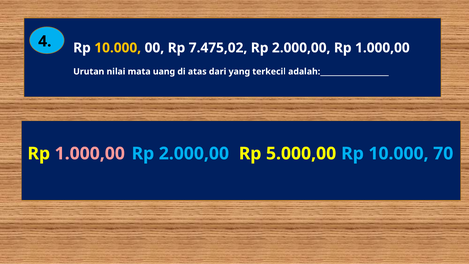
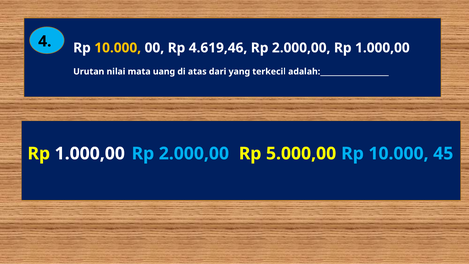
7.475,02: 7.475,02 -> 4.619,46
1.000,00 at (90, 153) colour: pink -> white
70: 70 -> 45
